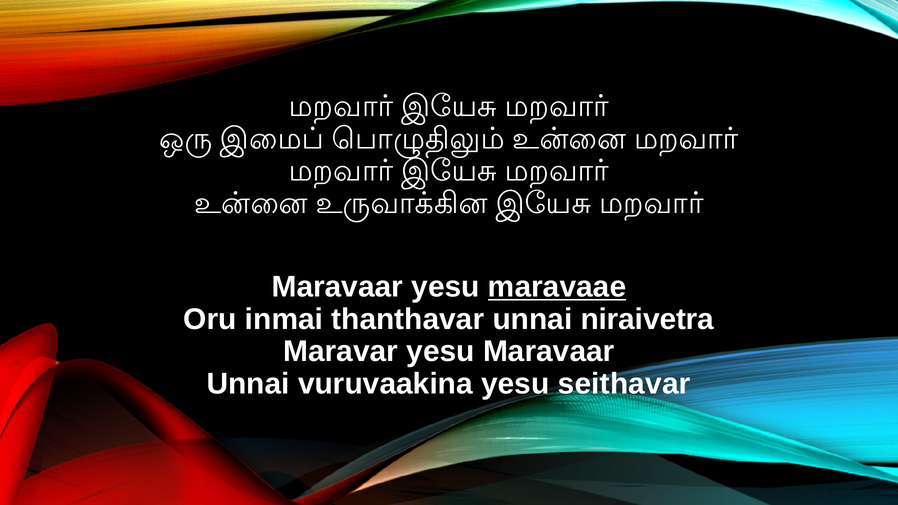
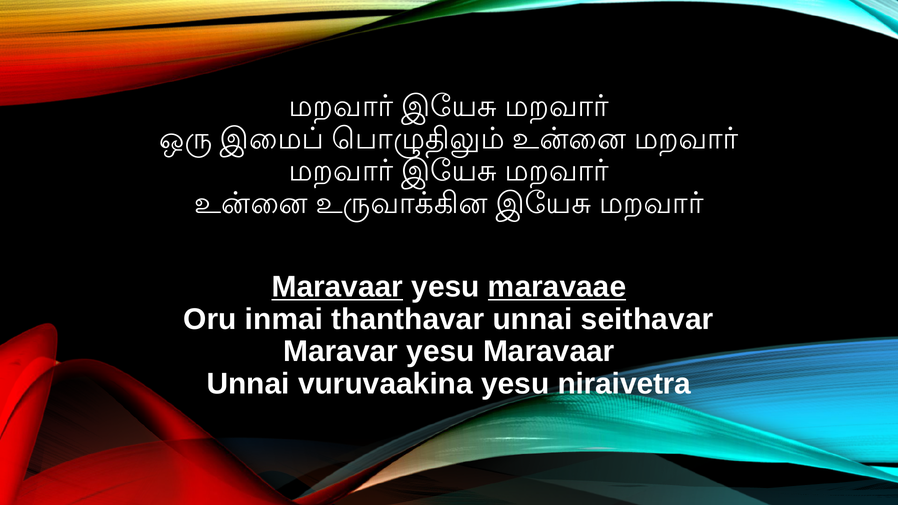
Maravaar at (337, 287) underline: none -> present
niraivetra: niraivetra -> seithavar
seithavar: seithavar -> niraivetra
